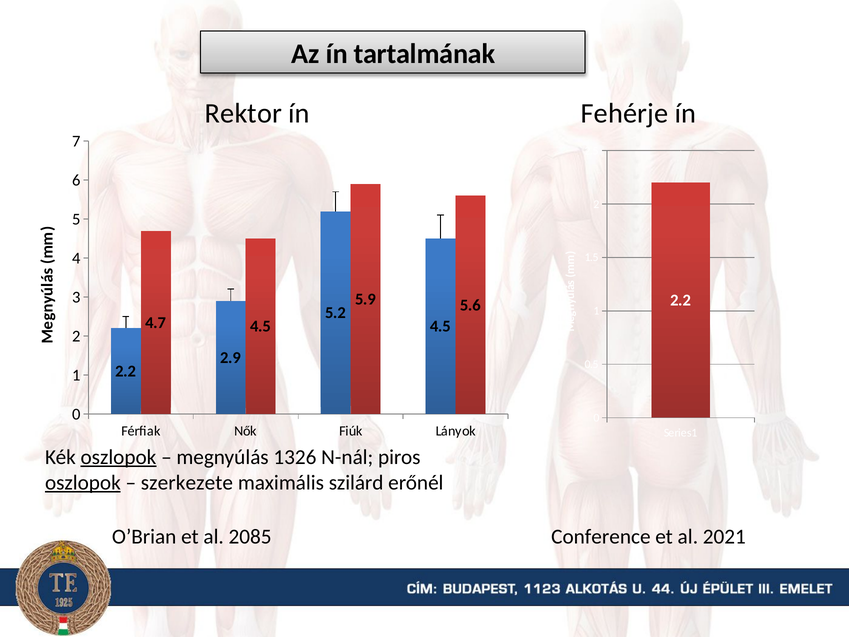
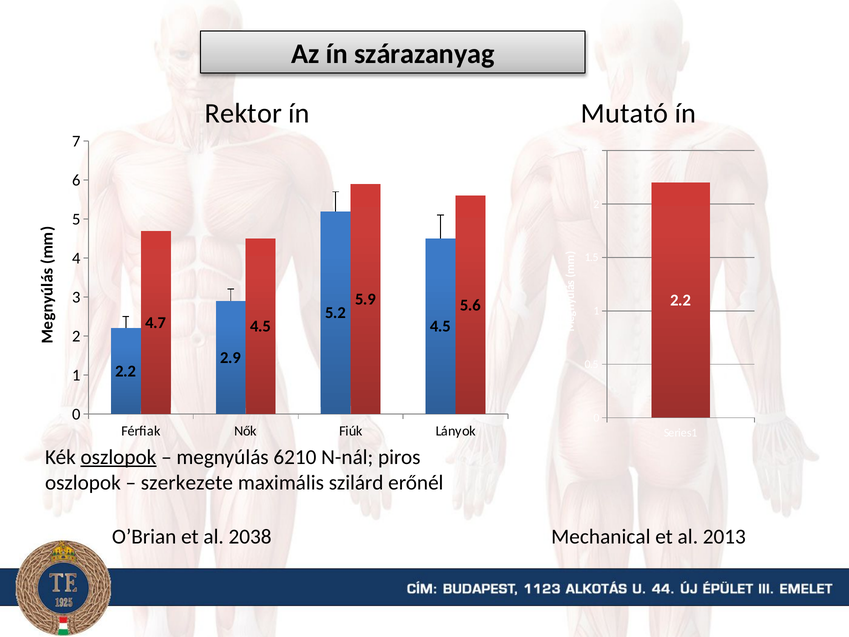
tartalmának: tartalmának -> szárazanyag
Fehérje: Fehérje -> Mutató
1326: 1326 -> 6210
oszlopok at (83, 483) underline: present -> none
2085: 2085 -> 2038
Conference: Conference -> Mechanical
2021: 2021 -> 2013
